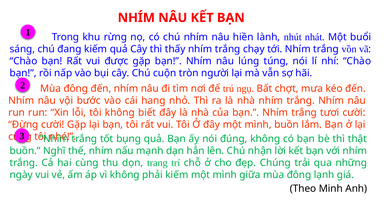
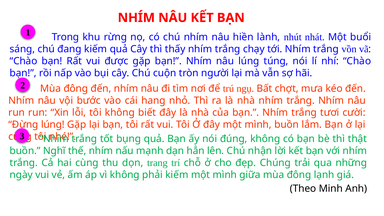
cười at (53, 124): cười -> lúng
